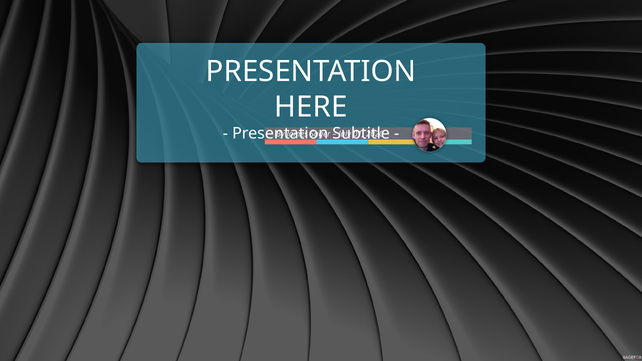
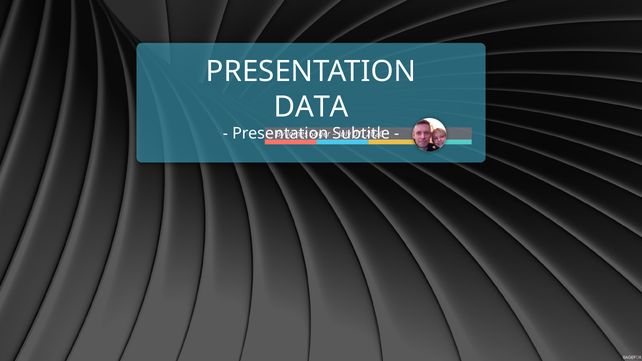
HERE: HERE -> DATA
